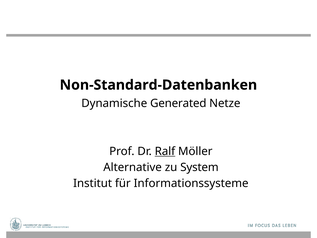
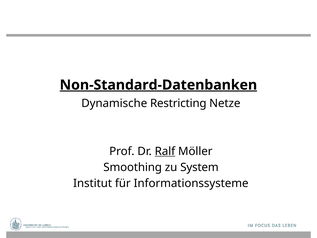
Non-Standard-Datenbanken underline: none -> present
Generated: Generated -> Restricting
Alternative: Alternative -> Smoothing
